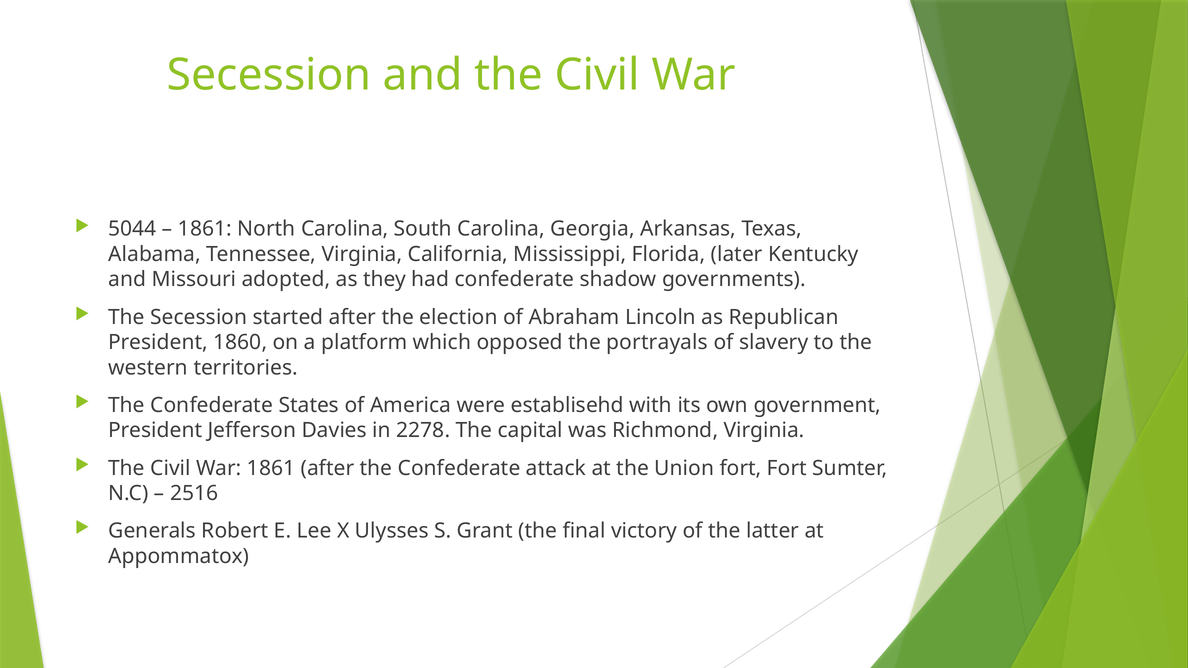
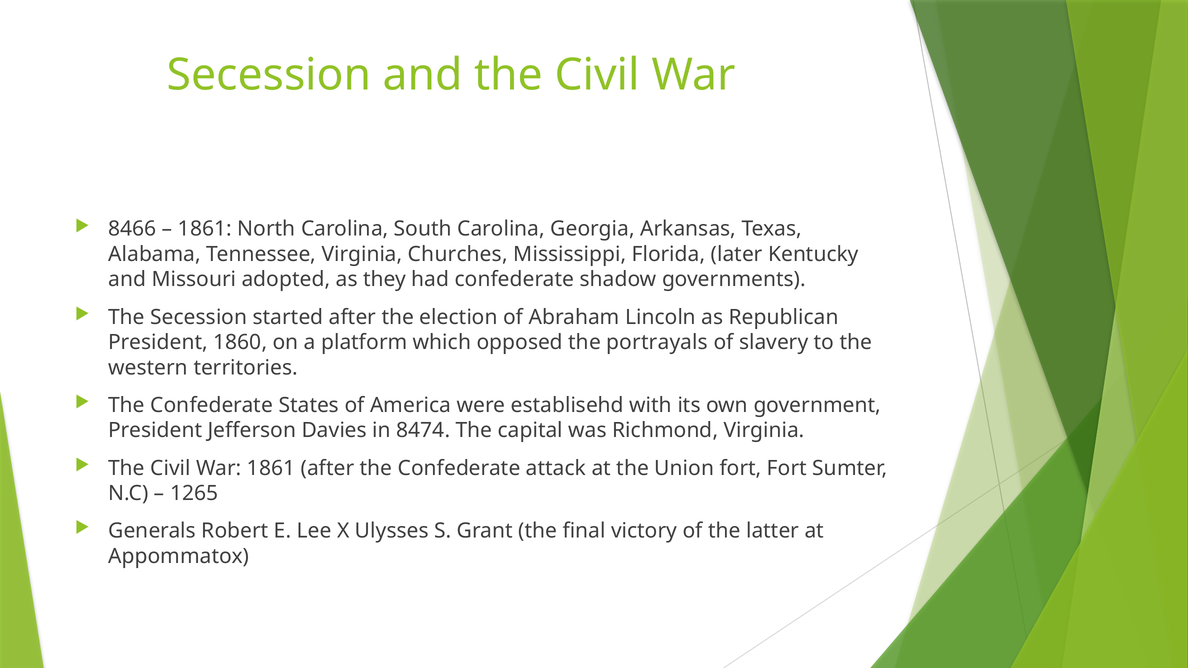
5044: 5044 -> 8466
California: California -> Churches
2278: 2278 -> 8474
2516: 2516 -> 1265
